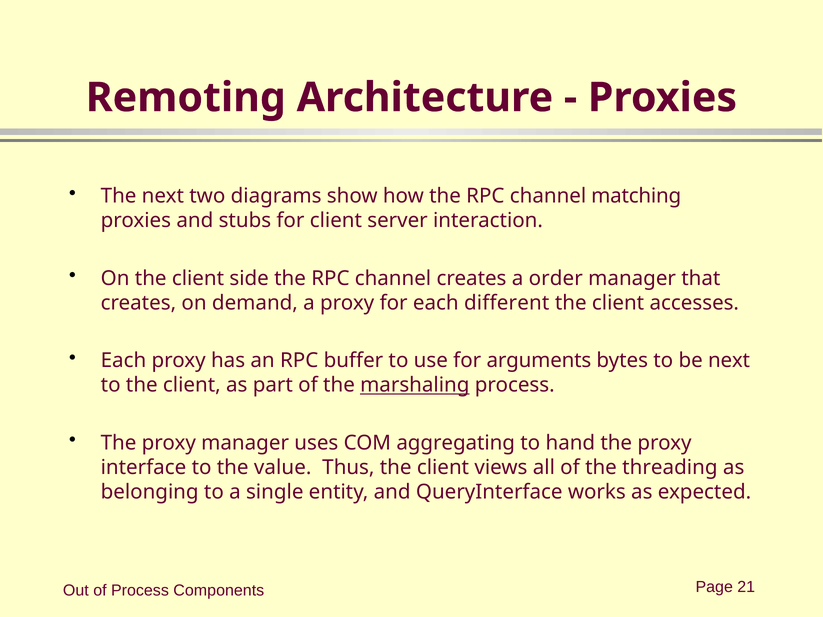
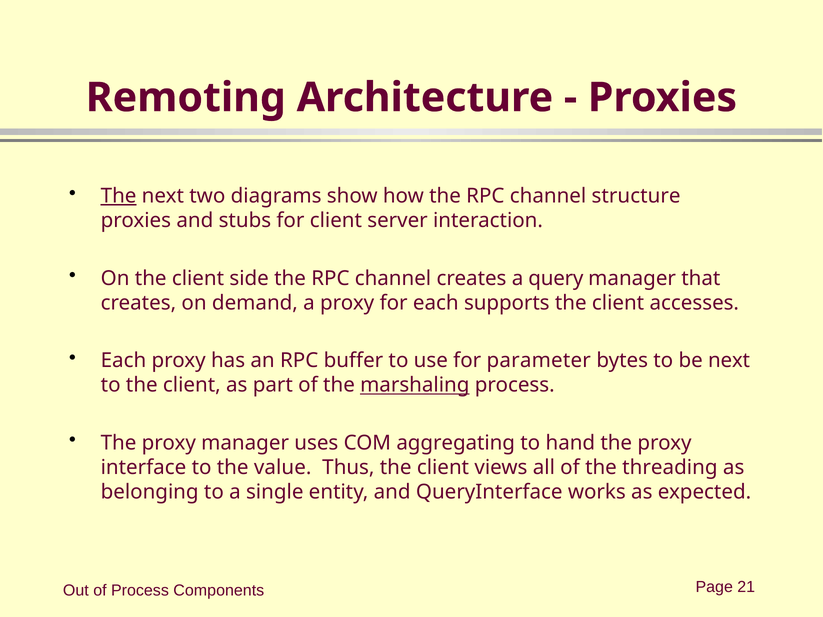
The at (119, 196) underline: none -> present
matching: matching -> structure
order: order -> query
different: different -> supports
arguments: arguments -> parameter
